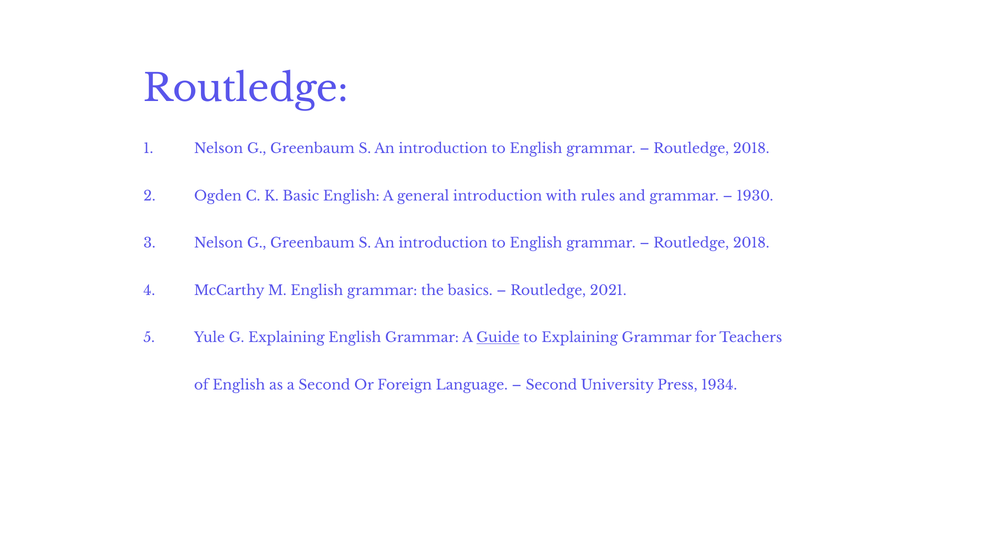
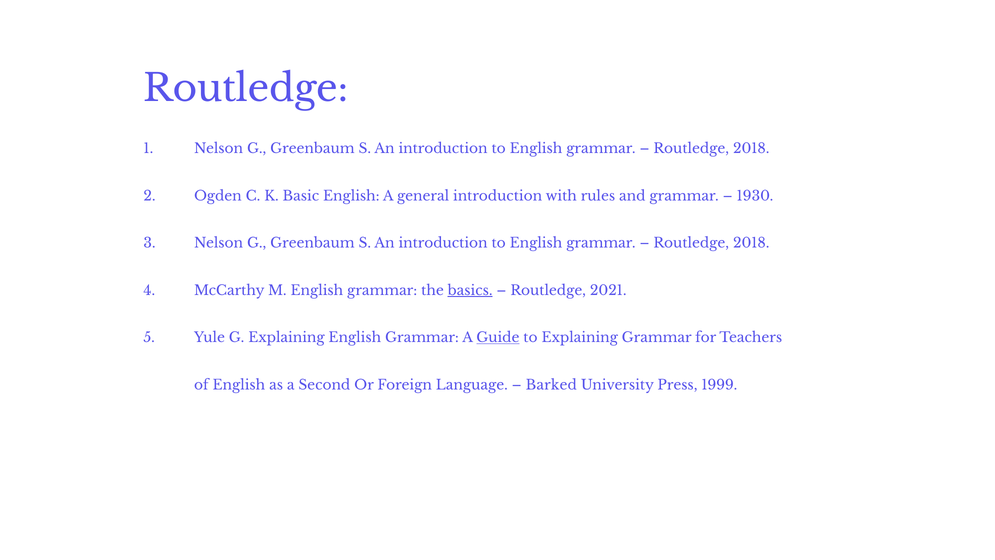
basics underline: none -> present
Second at (551, 385): Second -> Barked
1934: 1934 -> 1999
